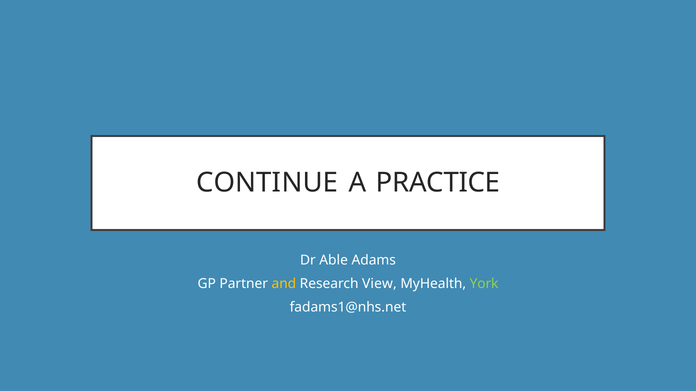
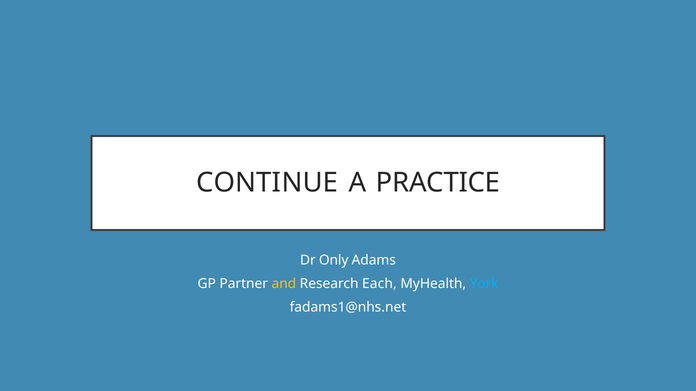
Able: Able -> Only
View: View -> Each
York colour: light green -> light blue
